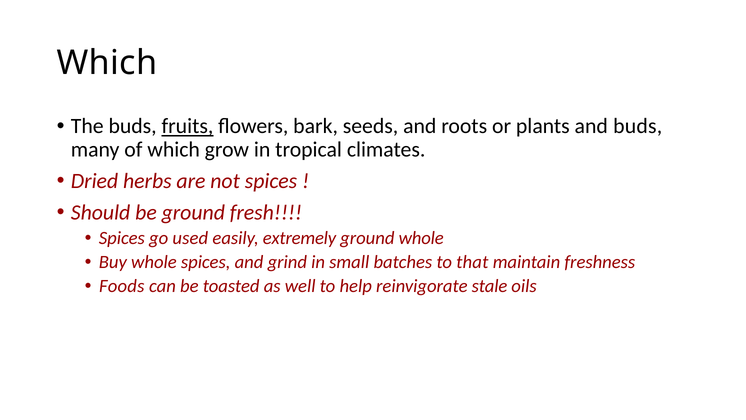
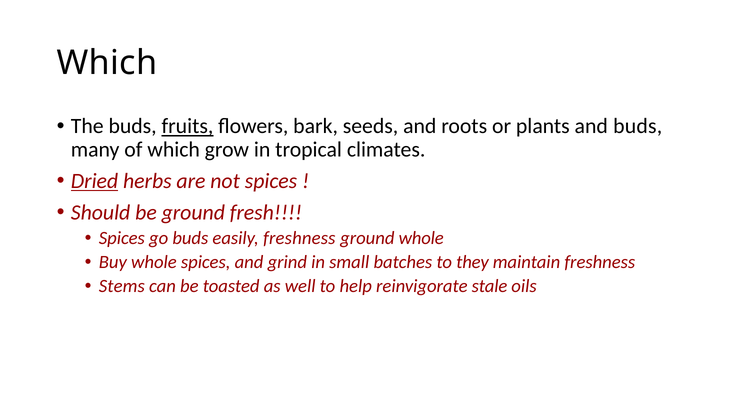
Dried underline: none -> present
go used: used -> buds
easily extremely: extremely -> freshness
that: that -> they
Foods: Foods -> Stems
